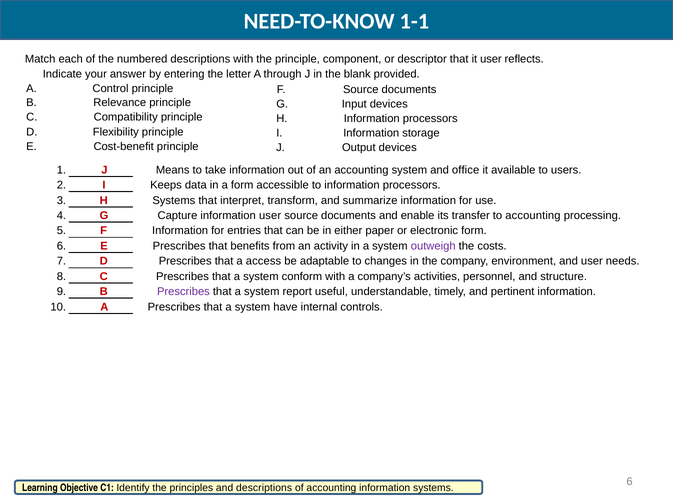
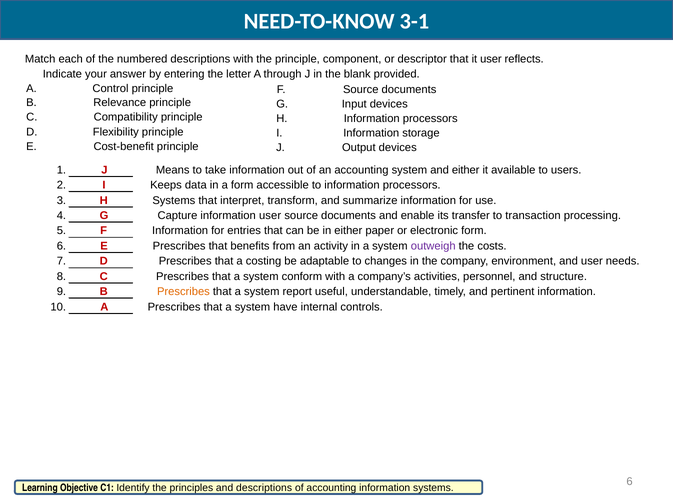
1-1: 1-1 -> 3-1
and office: office -> either
to accounting: accounting -> transaction
access: access -> costing
Prescribes at (183, 292) colour: purple -> orange
